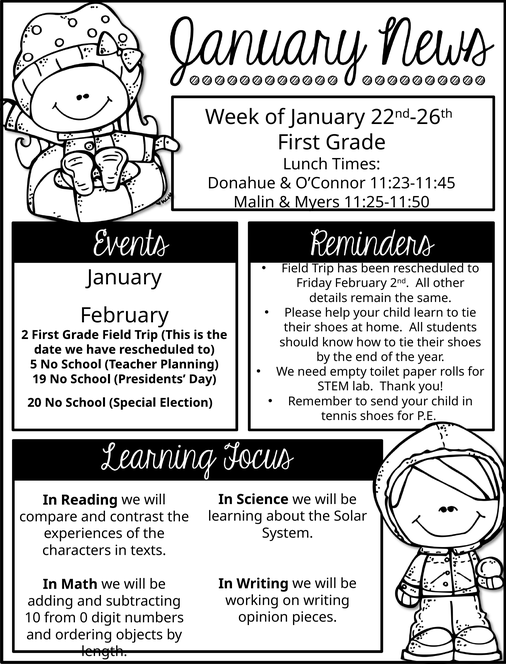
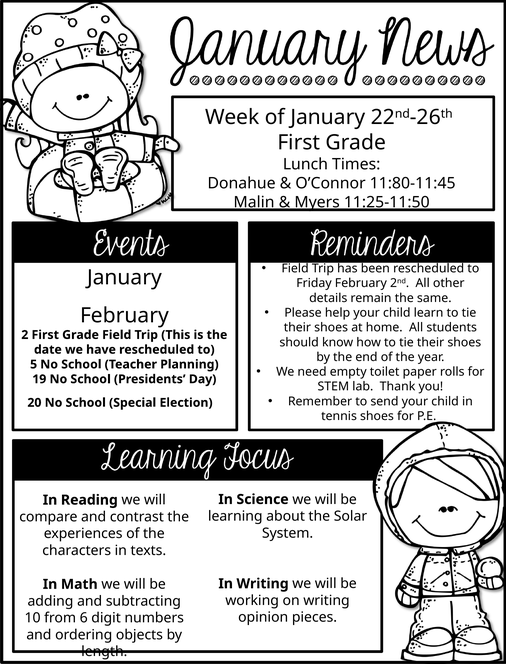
11:23-11:45: 11:23-11:45 -> 11:80-11:45
0: 0 -> 6
